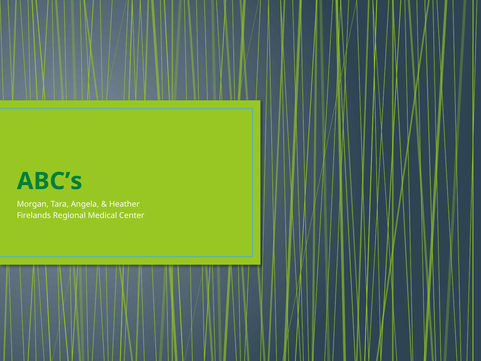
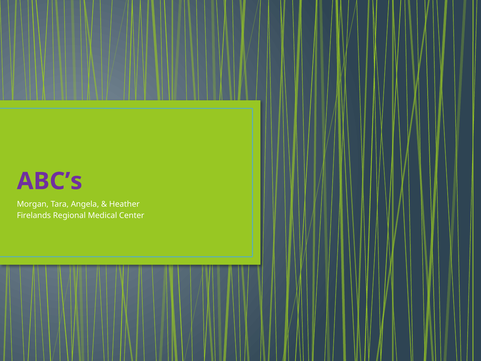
ABC’s colour: green -> purple
